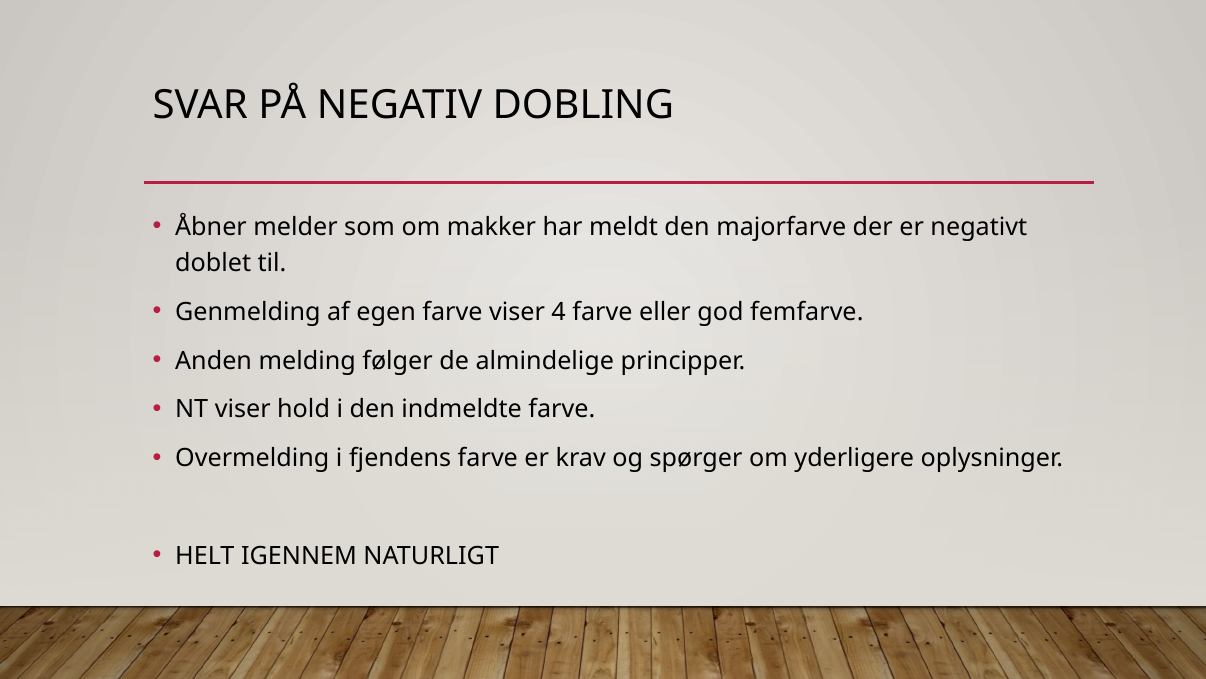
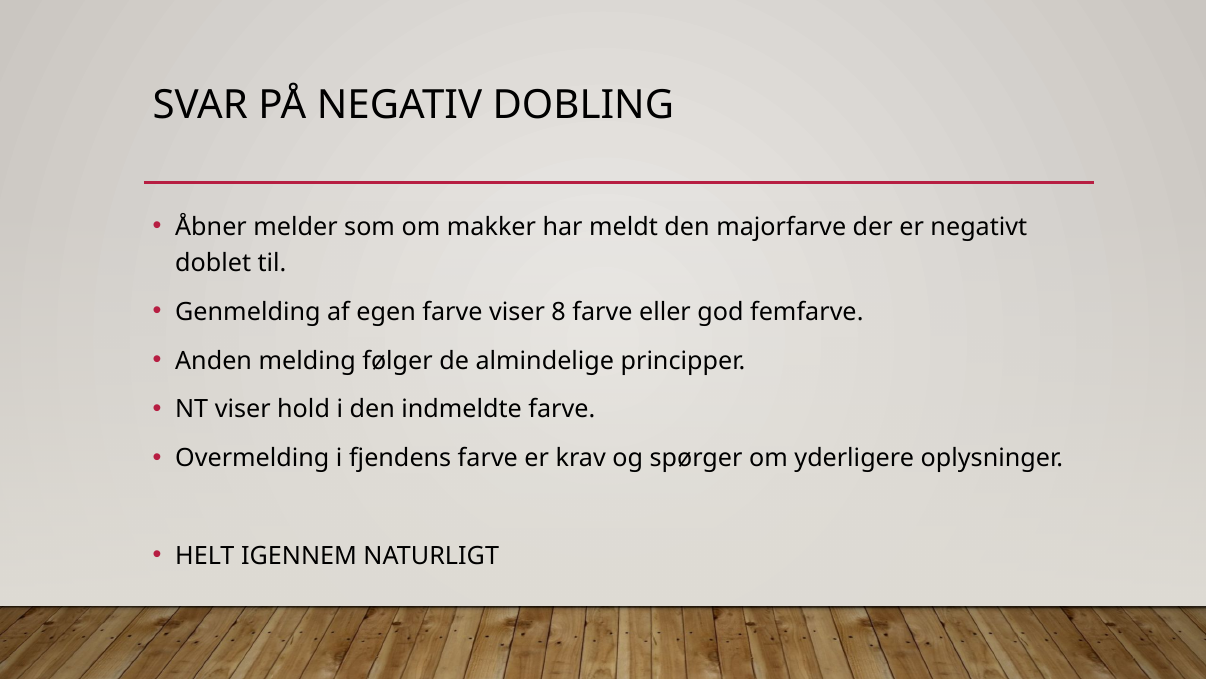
4: 4 -> 8
